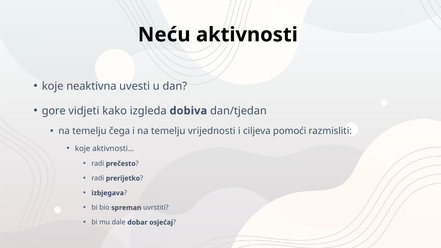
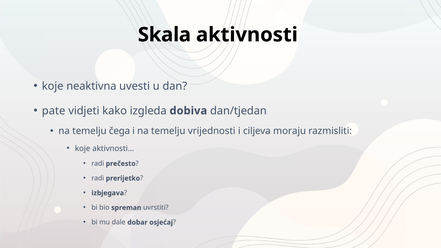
Neću: Neću -> Skala
gore: gore -> pate
pomoći: pomoći -> moraju
